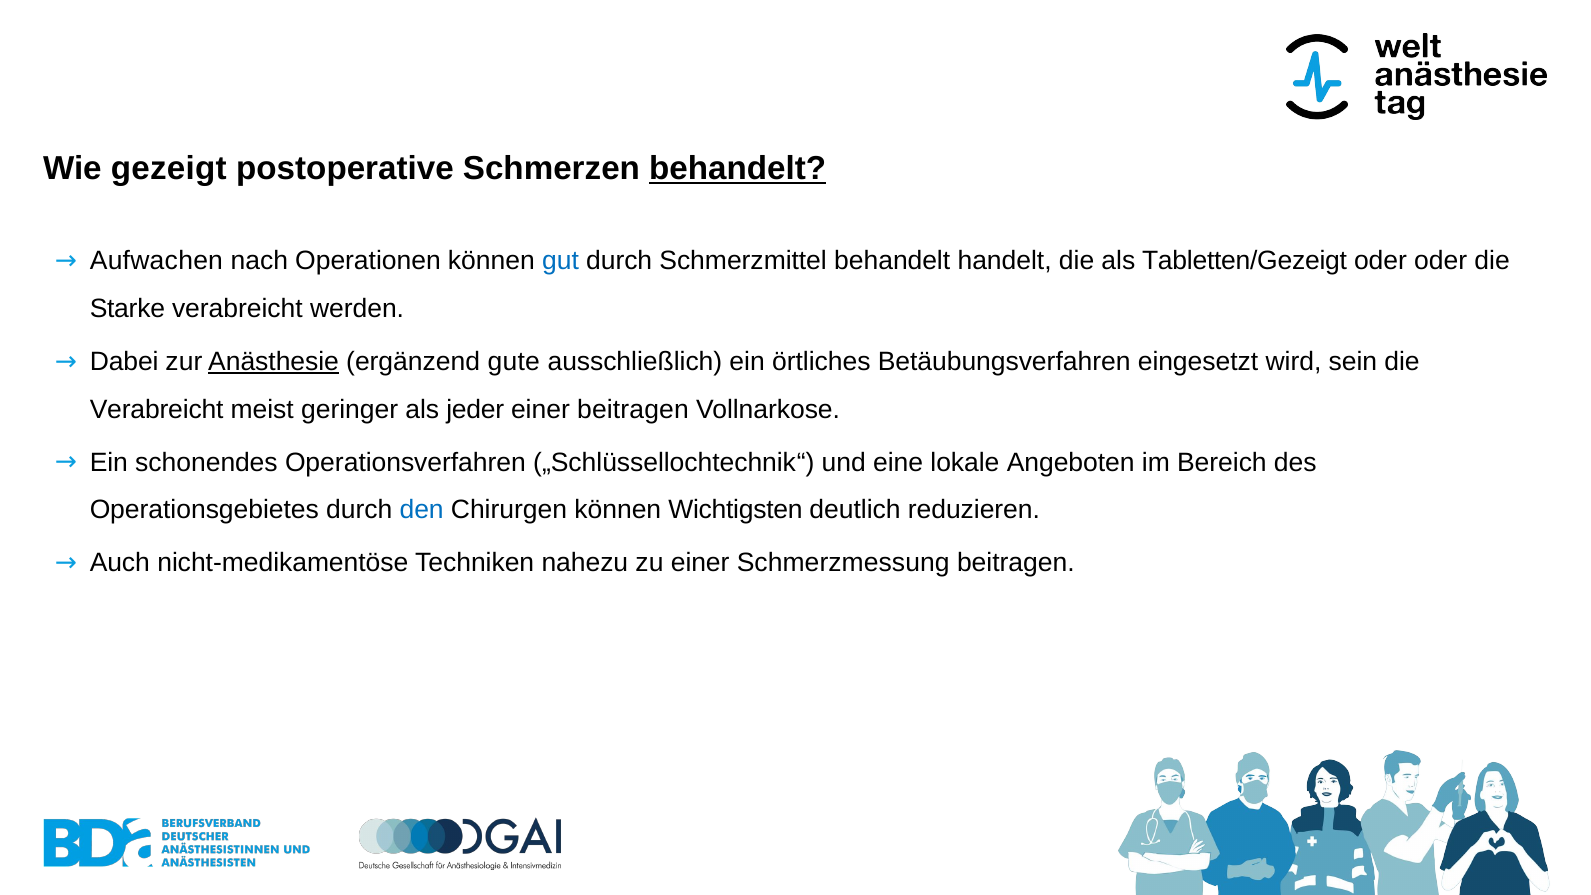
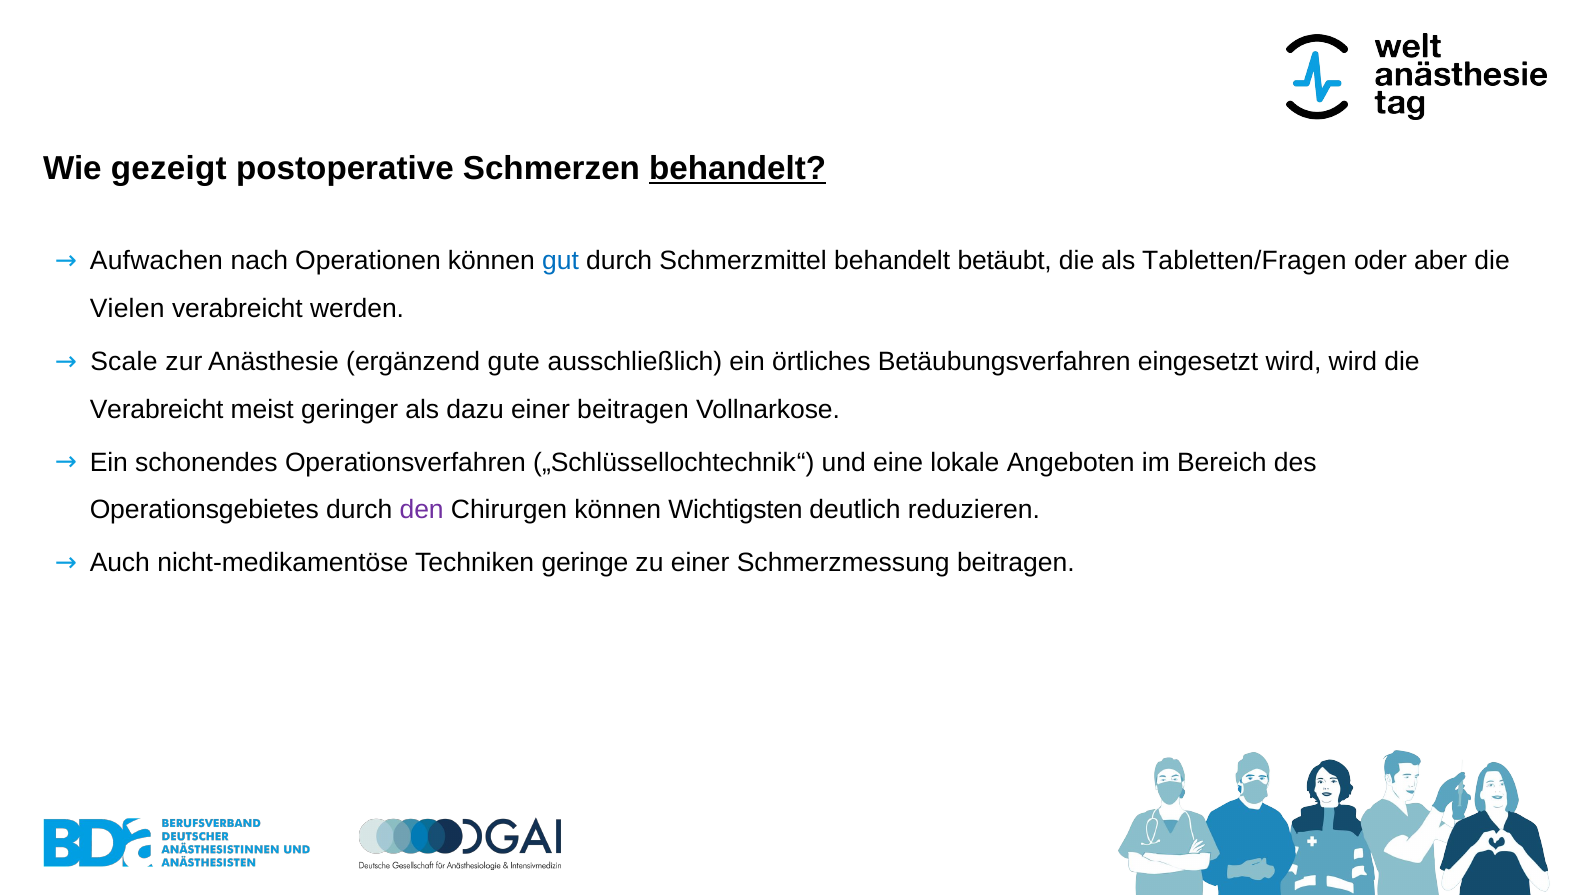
handelt: handelt -> betäubt
Tabletten/Gezeigt: Tabletten/Gezeigt -> Tabletten/Fragen
oder oder: oder -> aber
Starke: Starke -> Vielen
Dabei: Dabei -> Scale
Anästhesie underline: present -> none
wird sein: sein -> wird
jeder: jeder -> dazu
den colour: blue -> purple
nahezu: nahezu -> geringe
